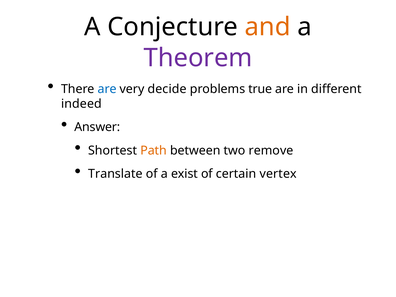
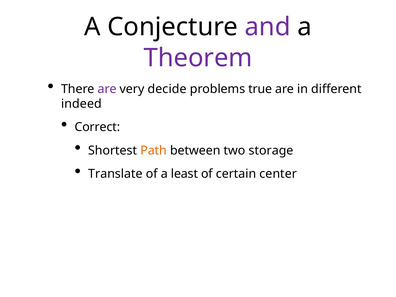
and colour: orange -> purple
are at (107, 89) colour: blue -> purple
Answer: Answer -> Correct
remove: remove -> storage
exist: exist -> least
vertex: vertex -> center
